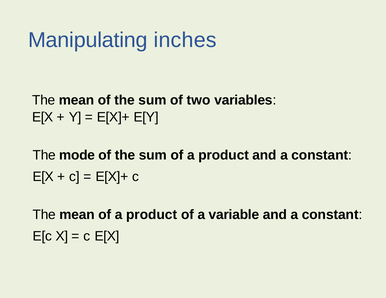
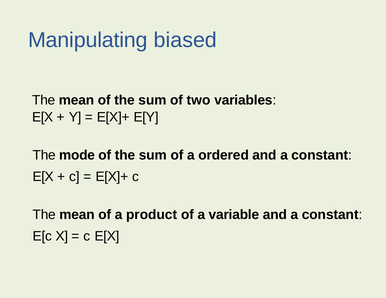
inches: inches -> biased
sum of a product: product -> ordered
